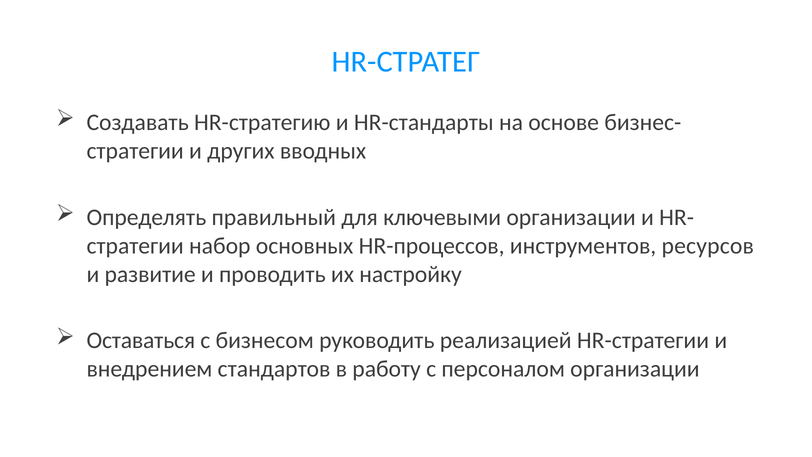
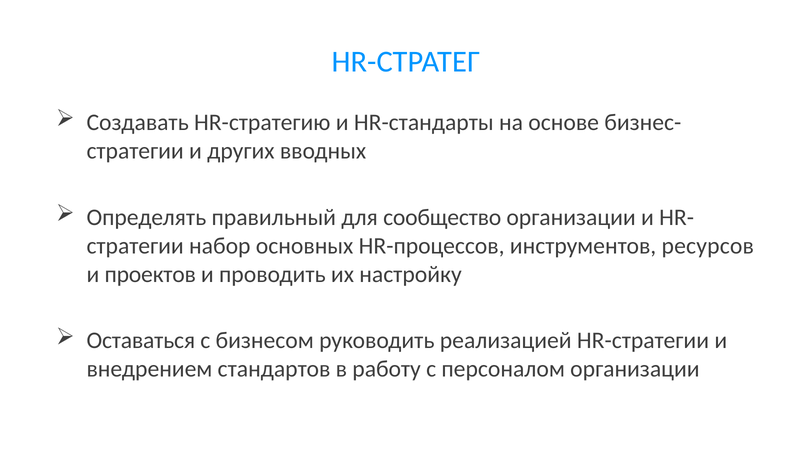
ключевыми: ключевыми -> сообщество
развитие: развитие -> проектов
